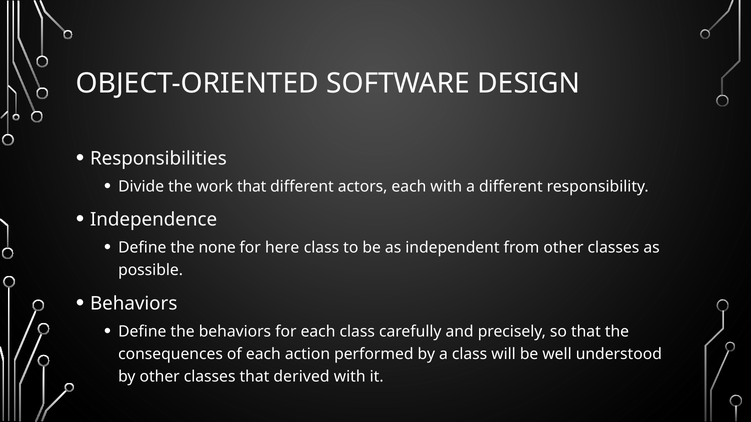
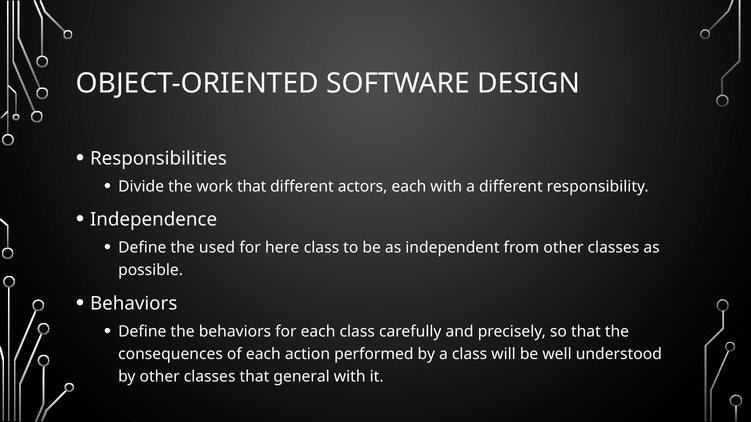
none: none -> used
derived: derived -> general
